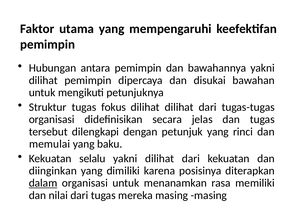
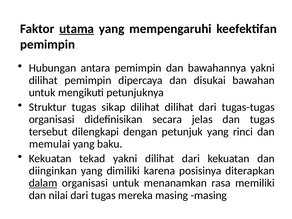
utama underline: none -> present
fokus: fokus -> sikap
selalu: selalu -> tekad
